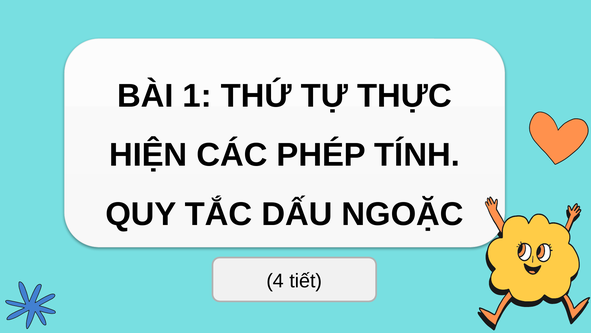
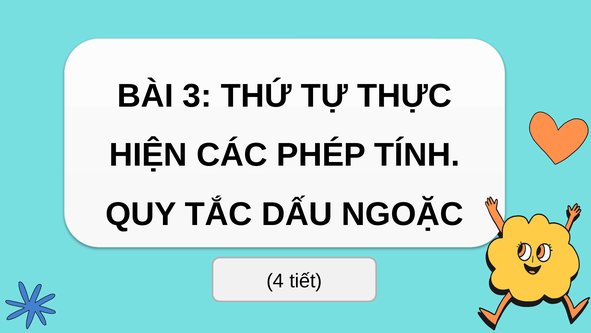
1: 1 -> 3
